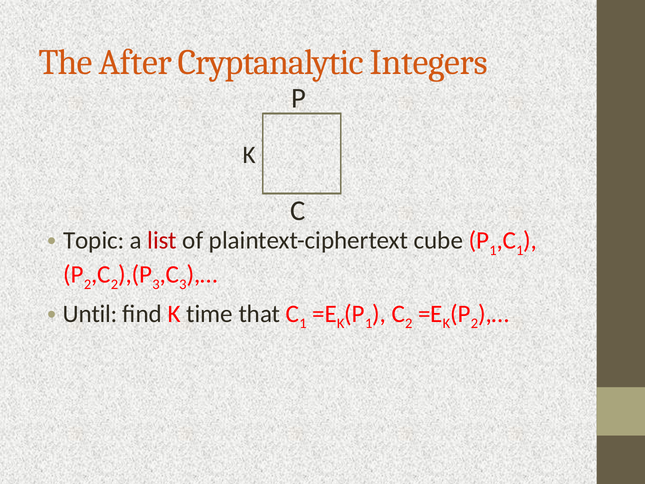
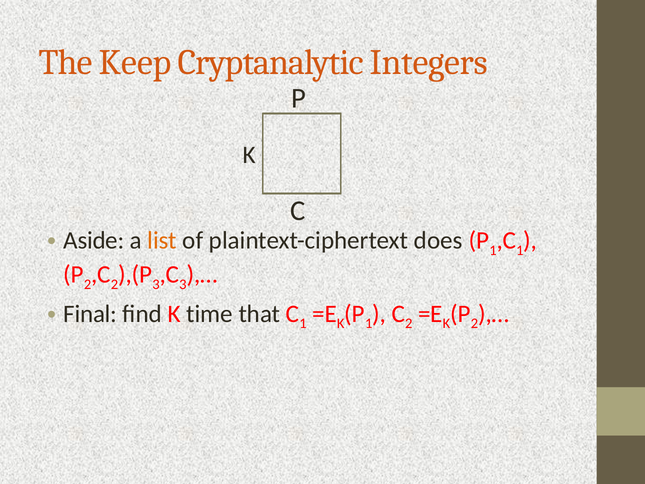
After: After -> Keep
Topic: Topic -> Aside
list colour: red -> orange
cube: cube -> does
Until: Until -> Final
